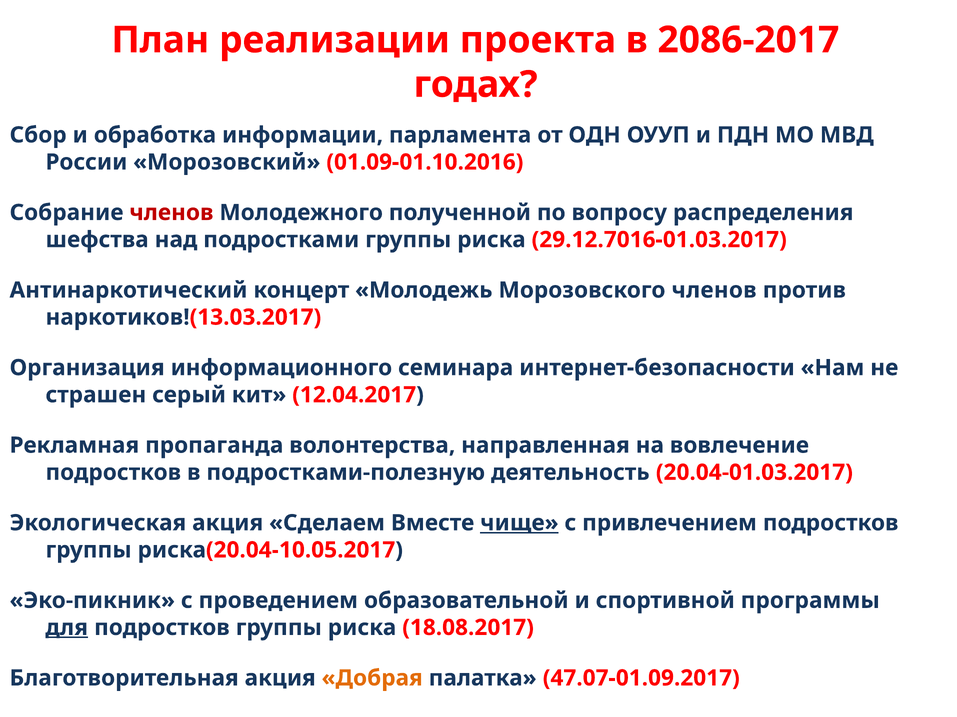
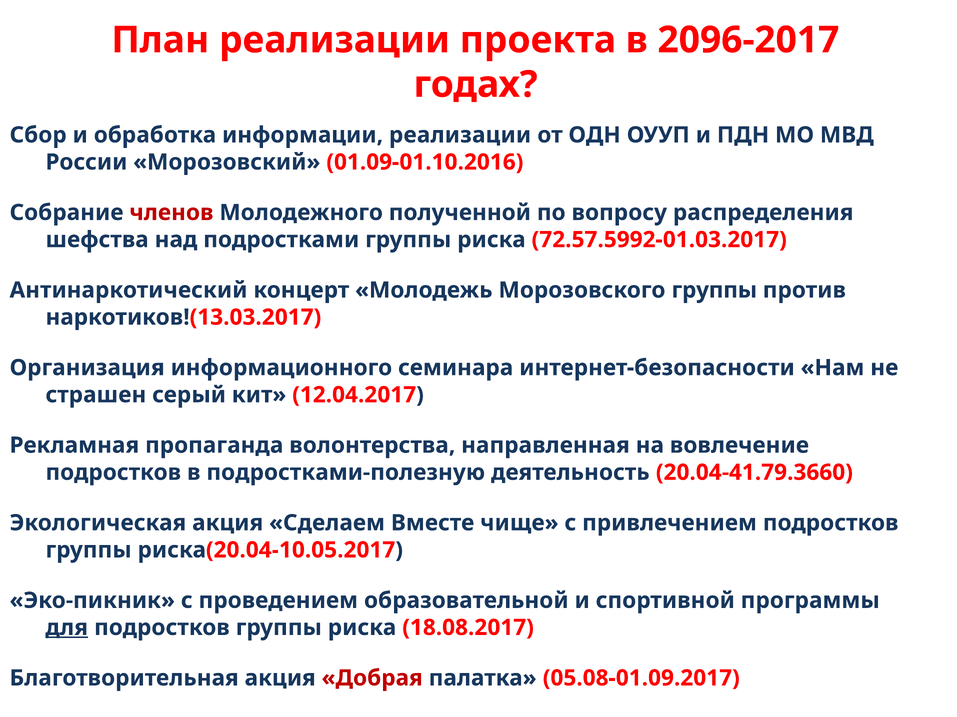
2086-2017: 2086-2017 -> 2096-2017
информации парламента: парламента -> реализации
29.12.7016-01.03.2017: 29.12.7016-01.03.2017 -> 72.57.5992-01.03.2017
Морозовского членов: членов -> группы
20.04-01.03.2017: 20.04-01.03.2017 -> 20.04-41.79.3660
чище underline: present -> none
Добрая colour: orange -> red
47.07-01.09.2017: 47.07-01.09.2017 -> 05.08-01.09.2017
